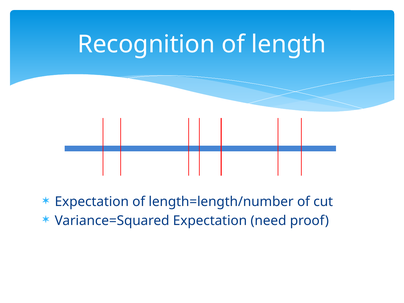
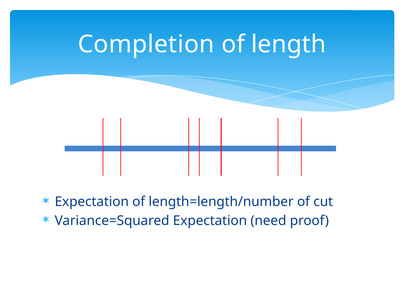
Recognition: Recognition -> Completion
